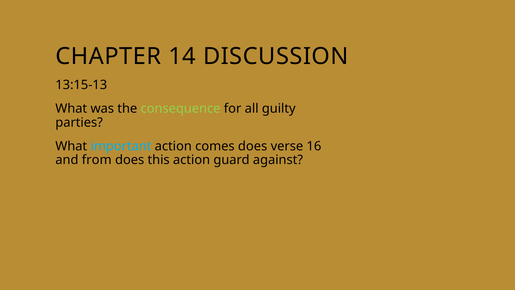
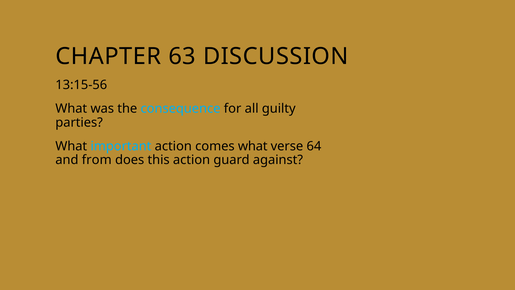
14: 14 -> 63
13:15-13: 13:15-13 -> 13:15-56
consequence colour: light green -> light blue
comes does: does -> what
16: 16 -> 64
